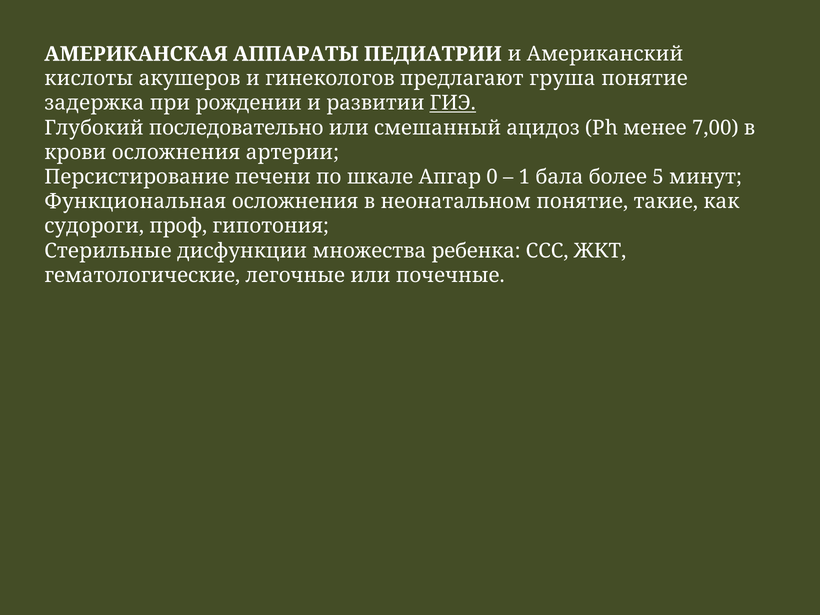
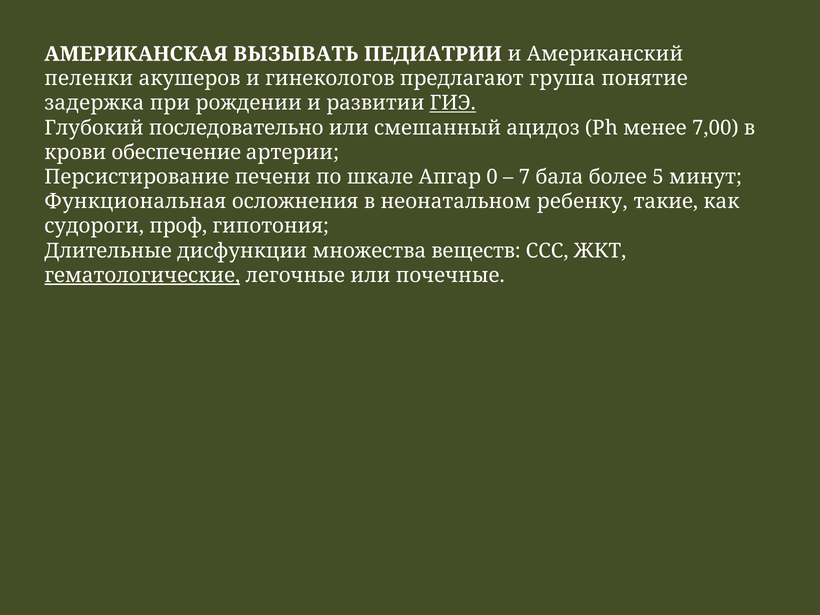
АППАРАТЫ: АППАРАТЫ -> ВЫЗЫВАТЬ
кислоты: кислоты -> пеленки
крови осложнения: осложнения -> обеспечение
1: 1 -> 7
неонатальном понятие: понятие -> ребенку
Стерильные: Стерильные -> Длительные
ребенка: ребенка -> веществ
гематологические underline: none -> present
